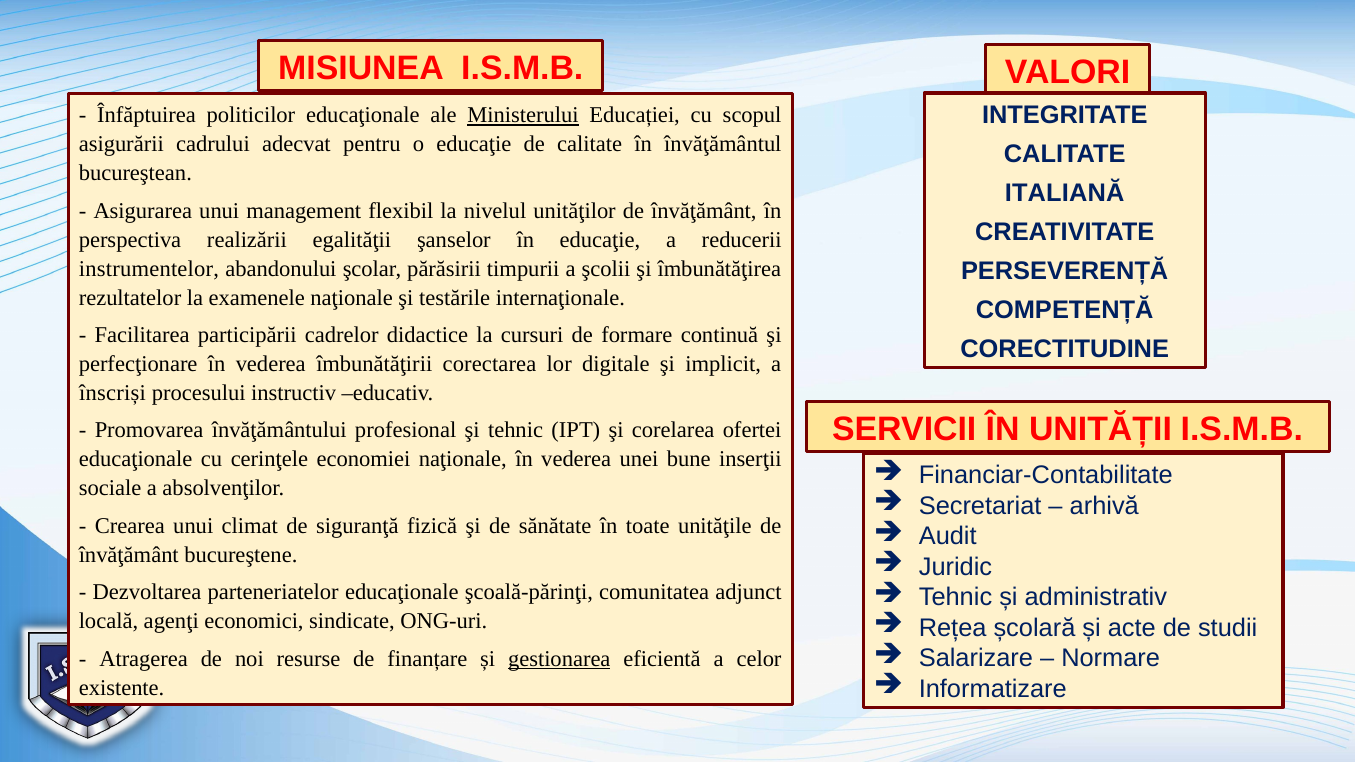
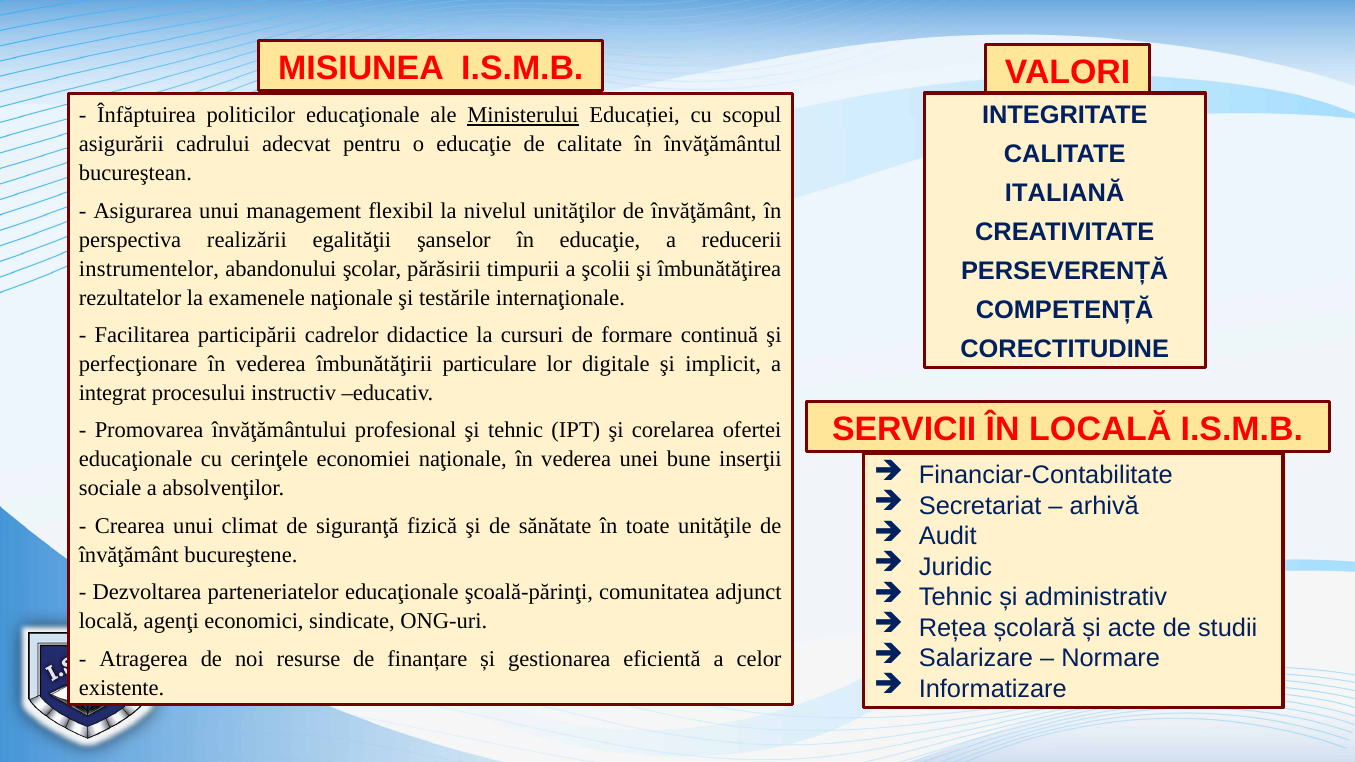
corectarea: corectarea -> particulare
înscriși: înscriși -> integrat
ÎN UNITĂȚII: UNITĂȚII -> LOCALĂ
gestionarea underline: present -> none
